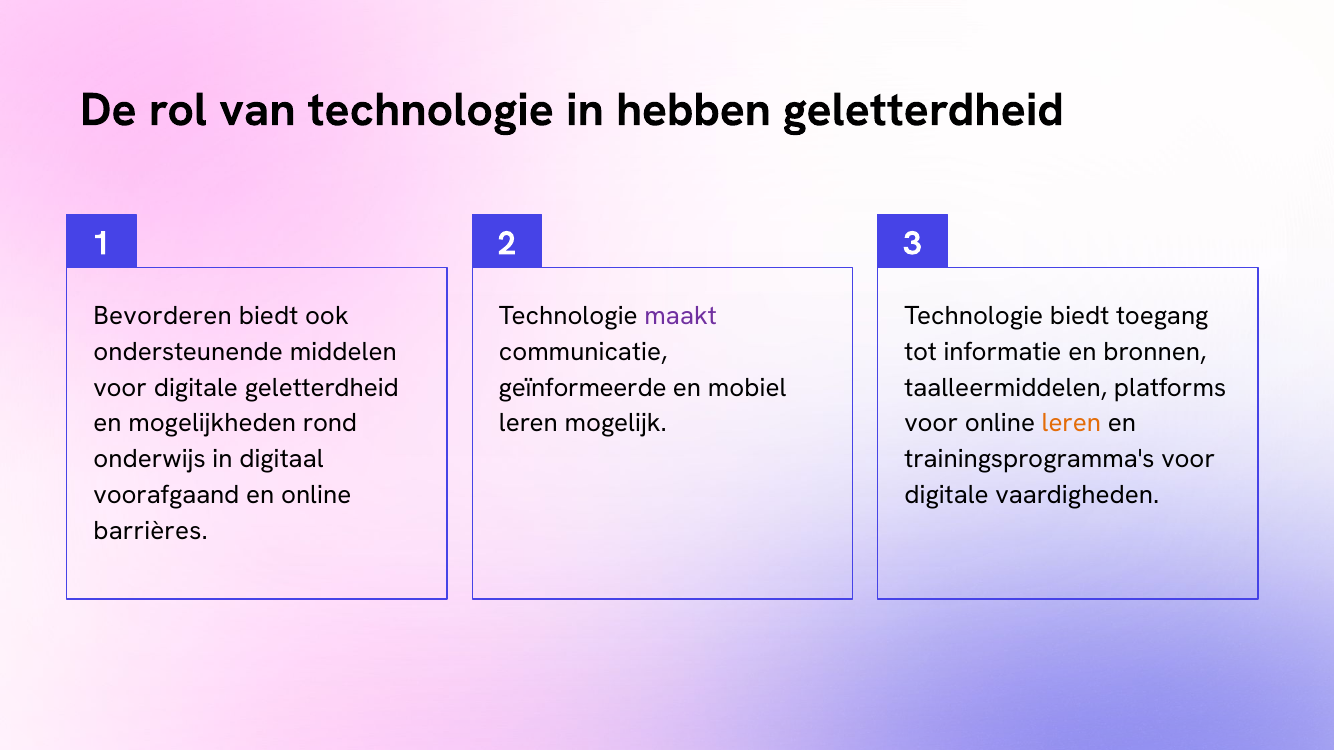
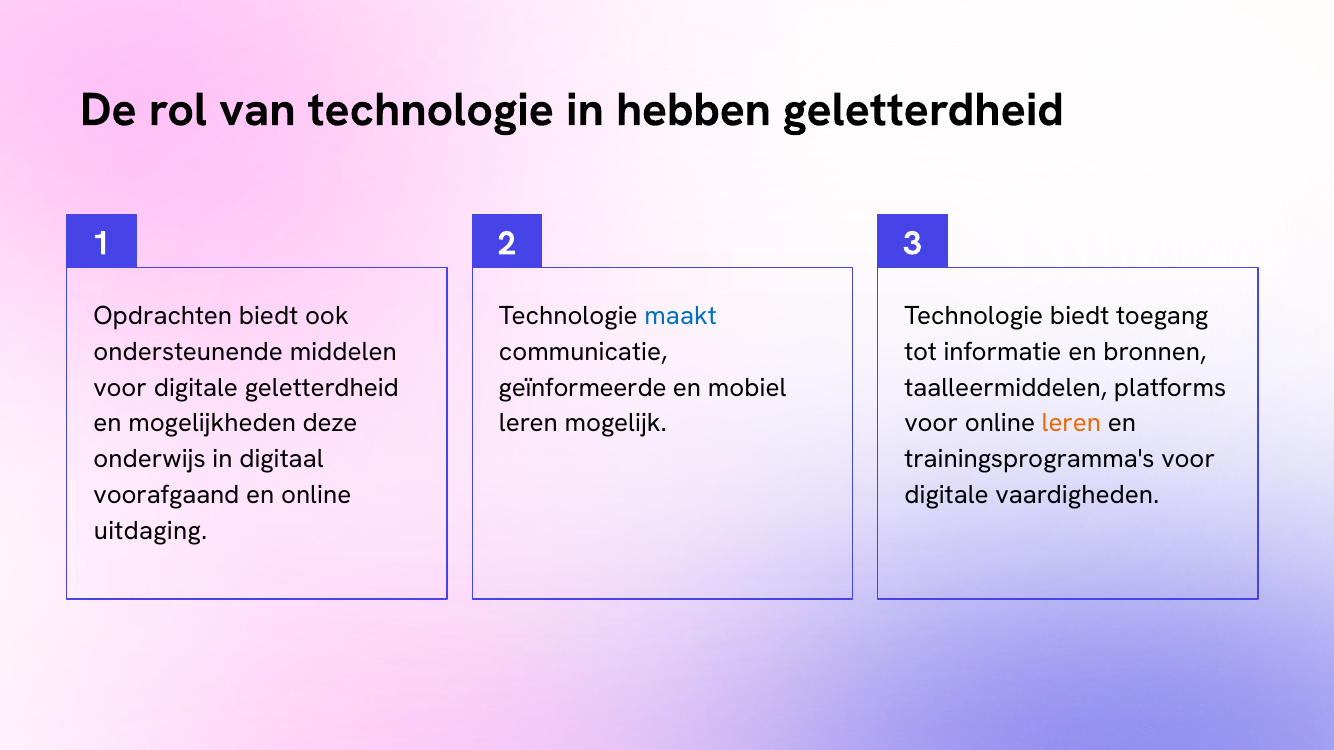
Bevorderen: Bevorderen -> Opdrachten
maakt colour: purple -> blue
rond: rond -> deze
barrières: barrières -> uitdaging
